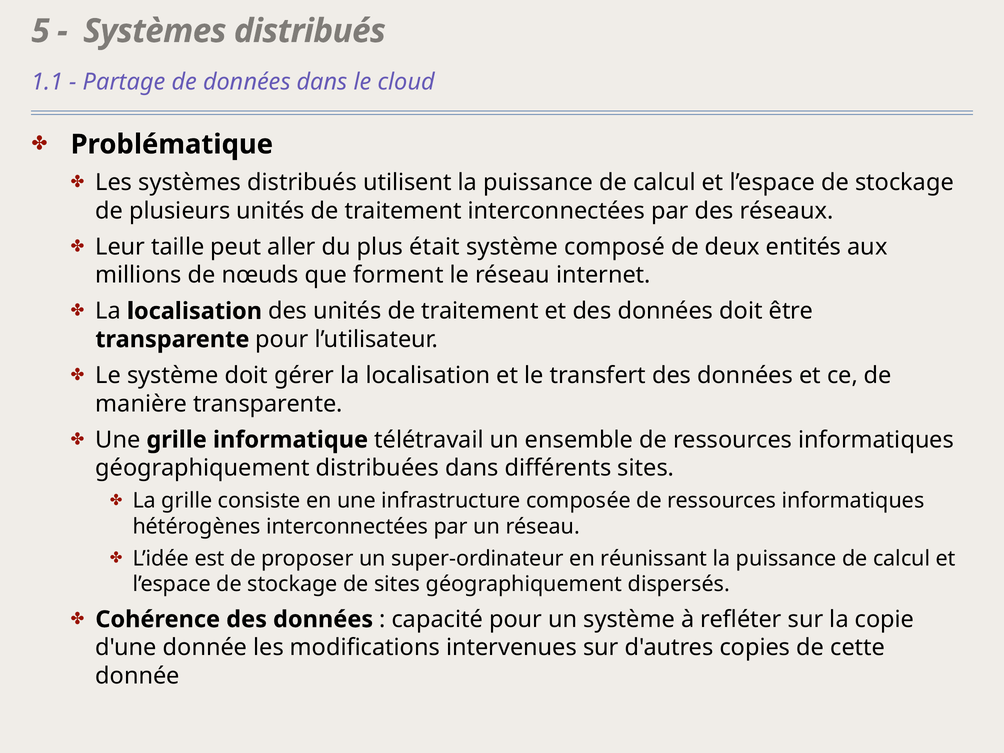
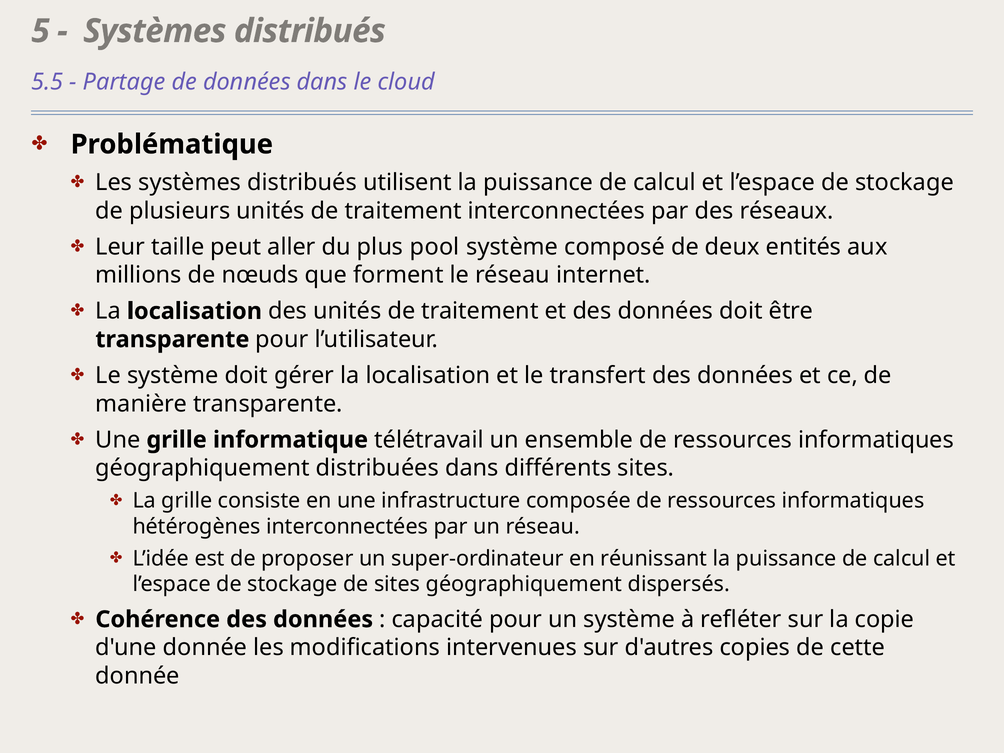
1.1: 1.1 -> 5.5
était: était -> pool
